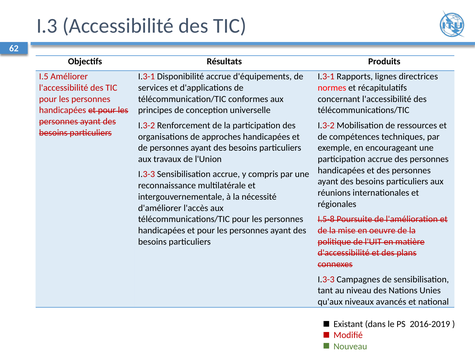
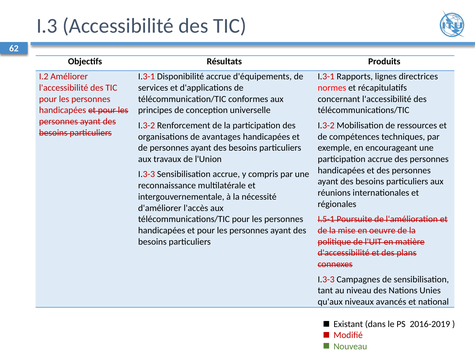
I.5: I.5 -> I.2
approches: approches -> avantages
I.5-8: I.5-8 -> I.5-1
